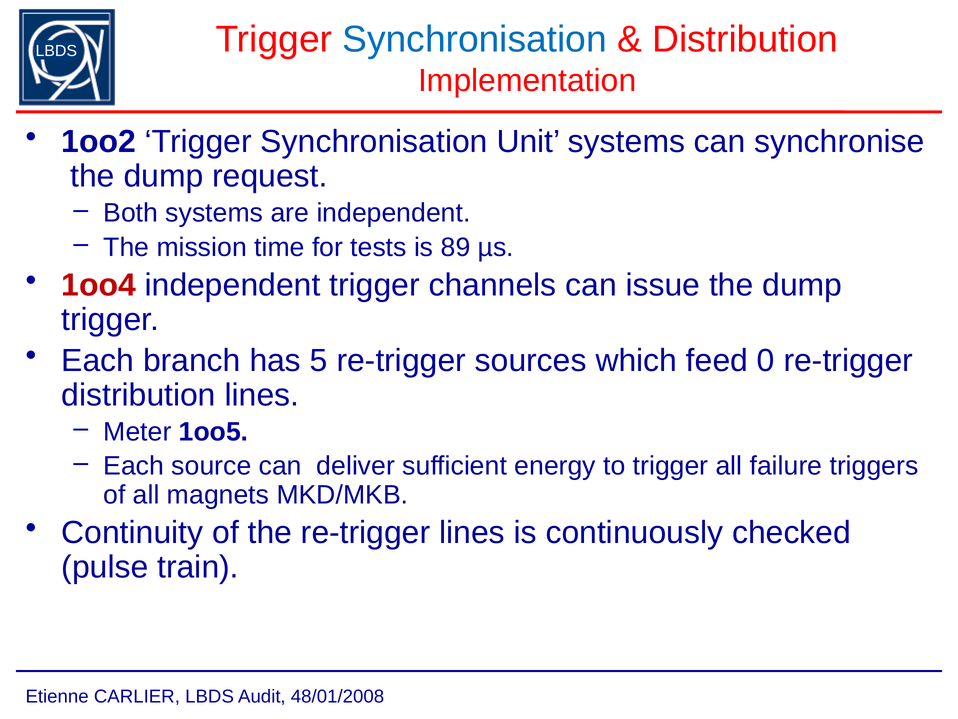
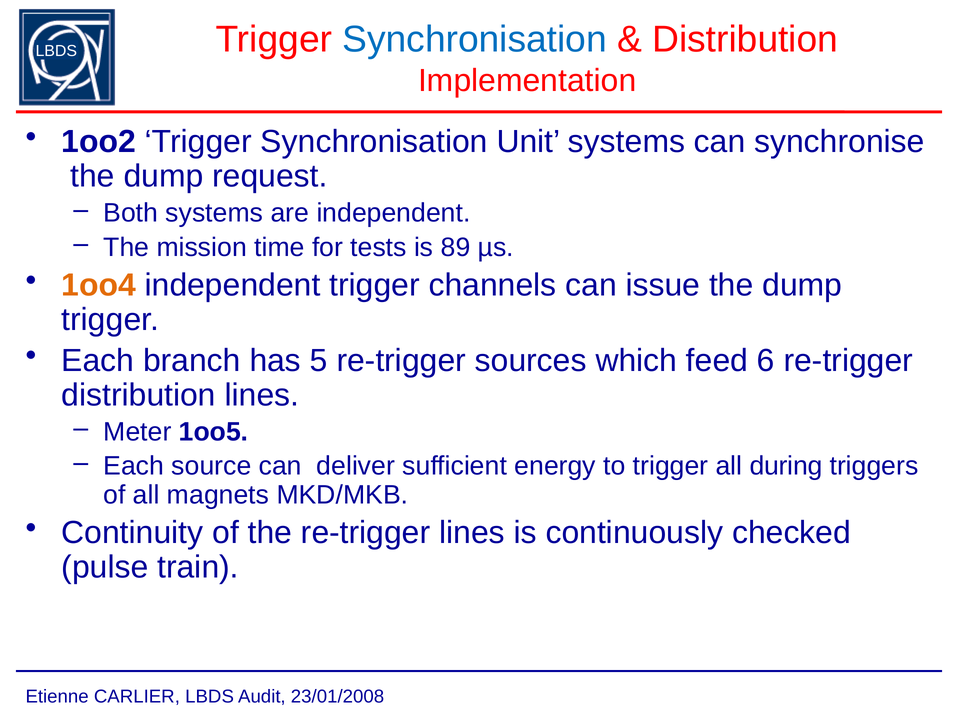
1oo4 colour: red -> orange
0: 0 -> 6
failure: failure -> during
48/01/2008: 48/01/2008 -> 23/01/2008
